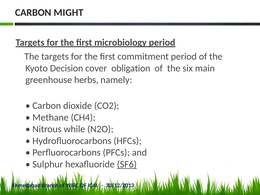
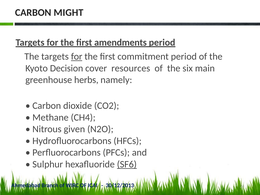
microbiology: microbiology -> amendments
for at (77, 57) underline: none -> present
obligation: obligation -> resources
while: while -> given
